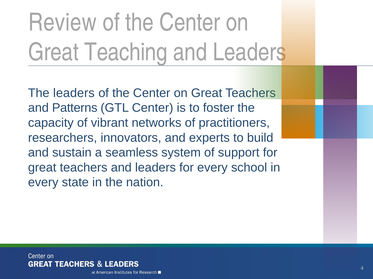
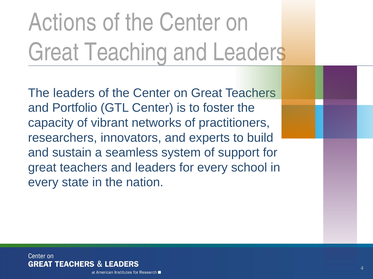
Review: Review -> Actions
Patterns: Patterns -> Portfolio
